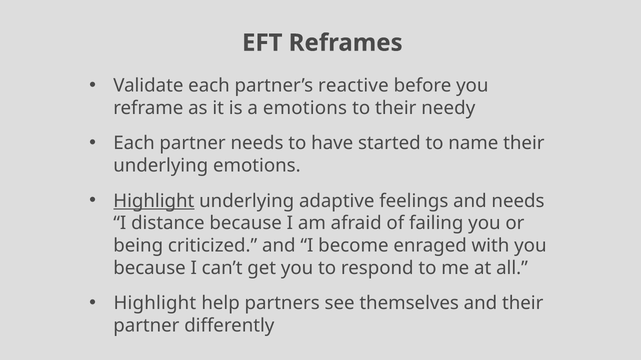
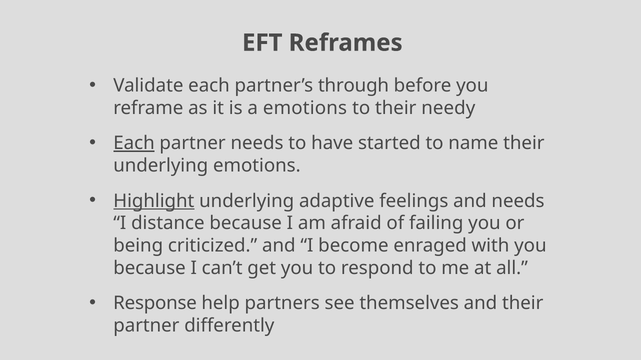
reactive: reactive -> through
Each at (134, 143) underline: none -> present
Highlight at (155, 304): Highlight -> Response
